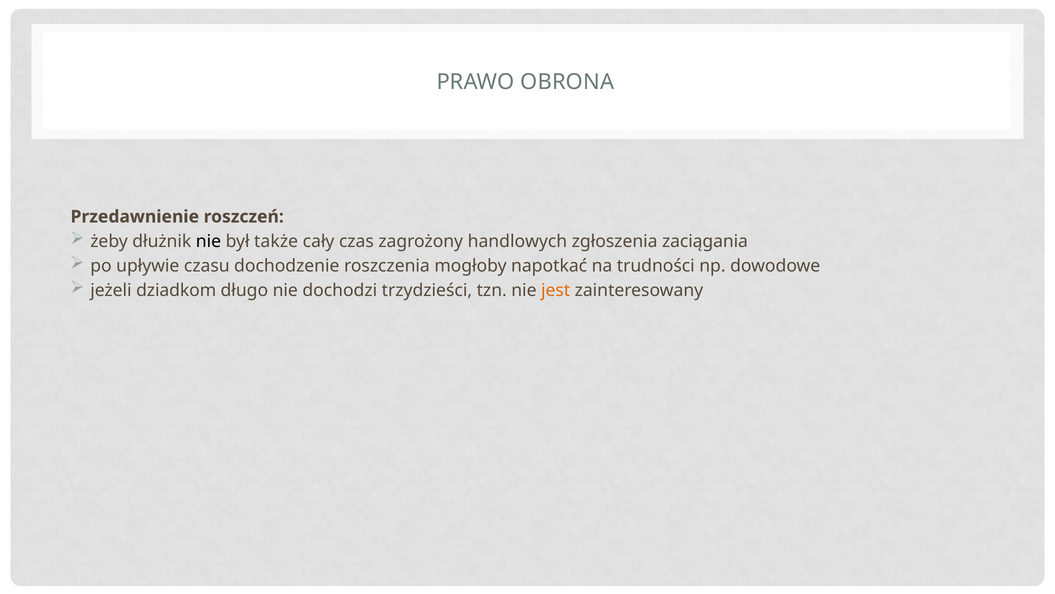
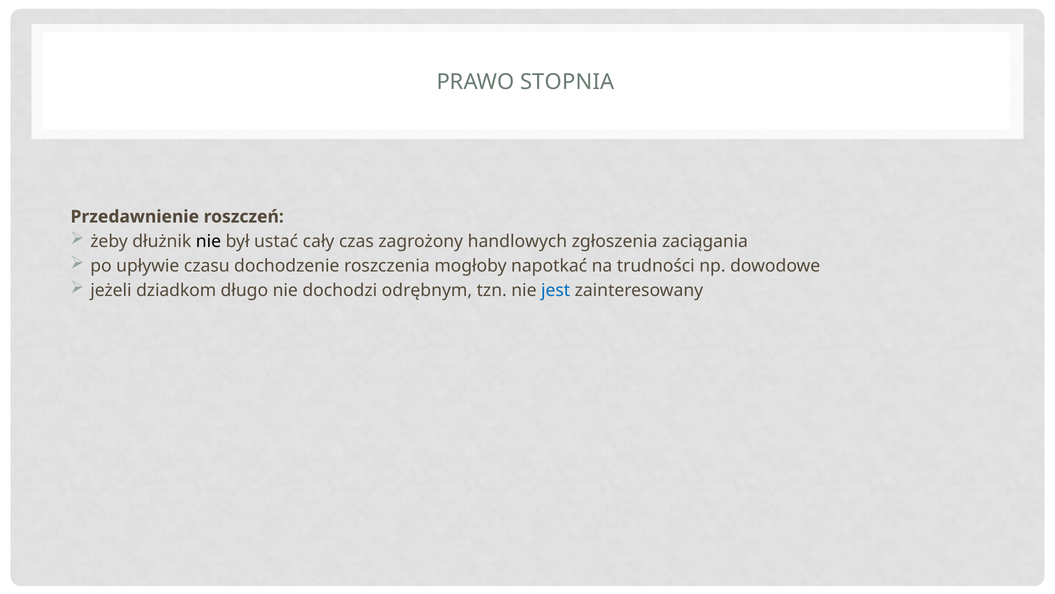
OBRONA: OBRONA -> STOPNIA
także: także -> ustać
trzydzieści: trzydzieści -> odrębnym
jest colour: orange -> blue
